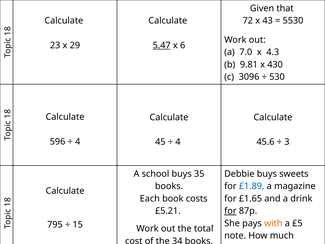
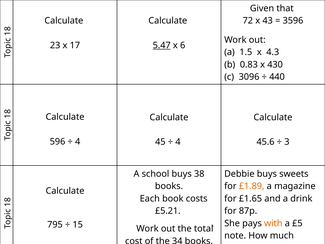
5530: 5530 -> 3596
29: 29 -> 17
7.0: 7.0 -> 1.5
9.81: 9.81 -> 0.83
530: 530 -> 440
35: 35 -> 38
£1.89 colour: blue -> orange
for at (230, 211) underline: present -> none
